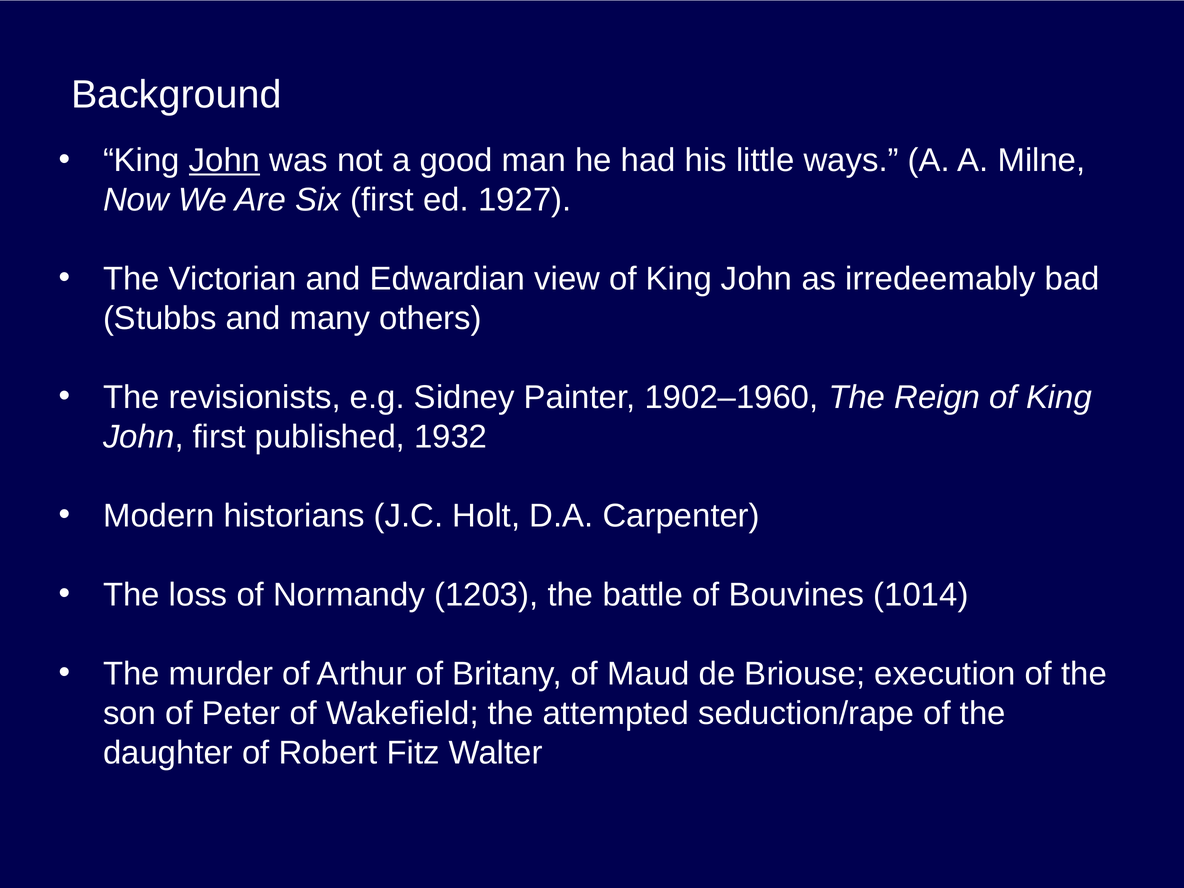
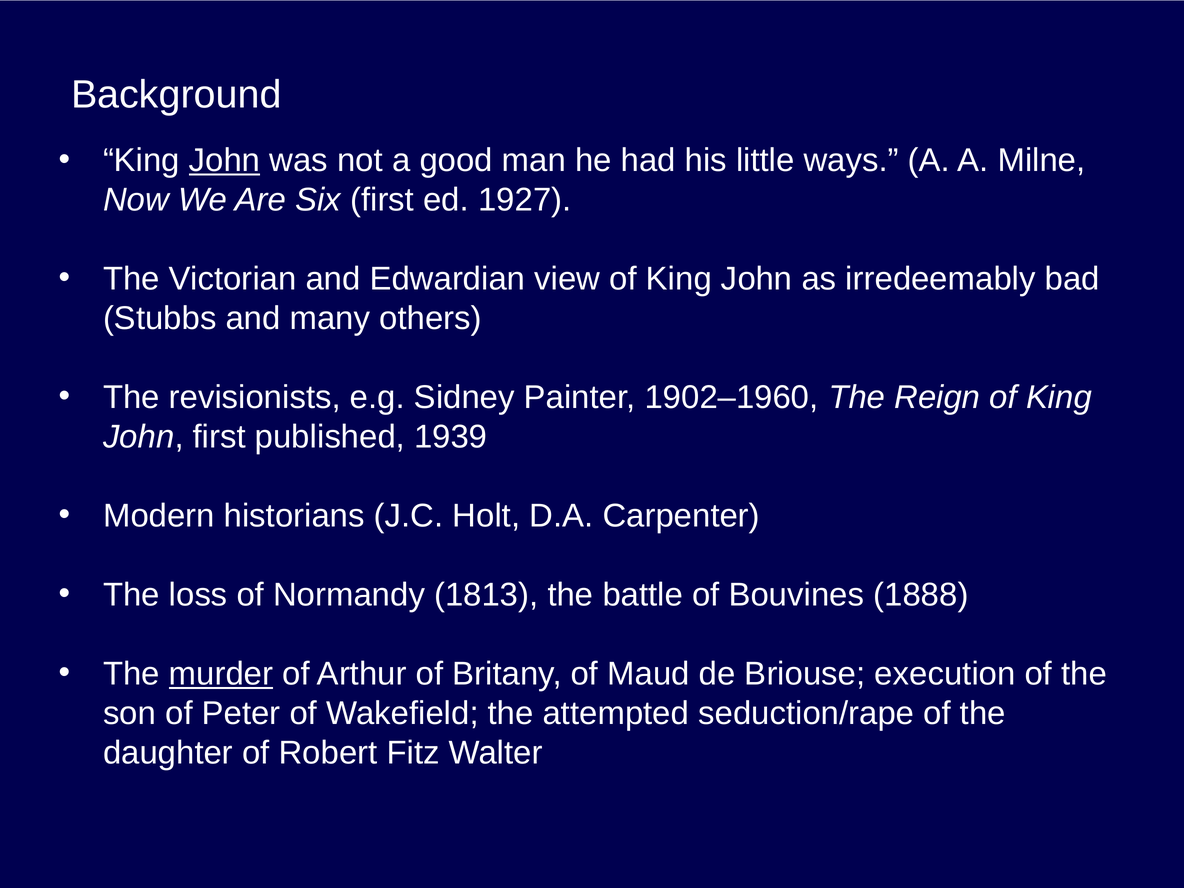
1932: 1932 -> 1939
1203: 1203 -> 1813
1014: 1014 -> 1888
murder underline: none -> present
